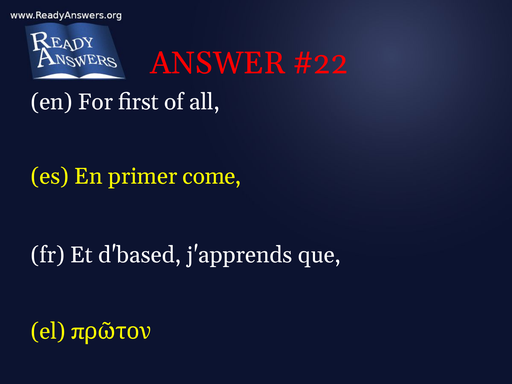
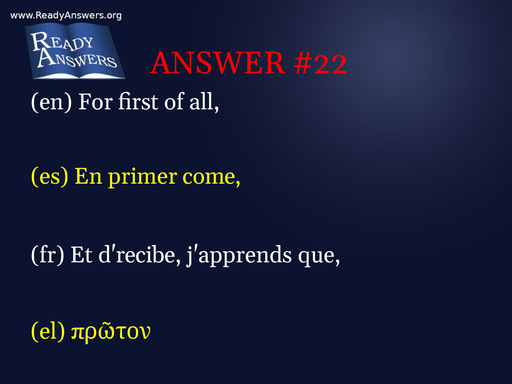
d'based: d'based -> d'recibe
